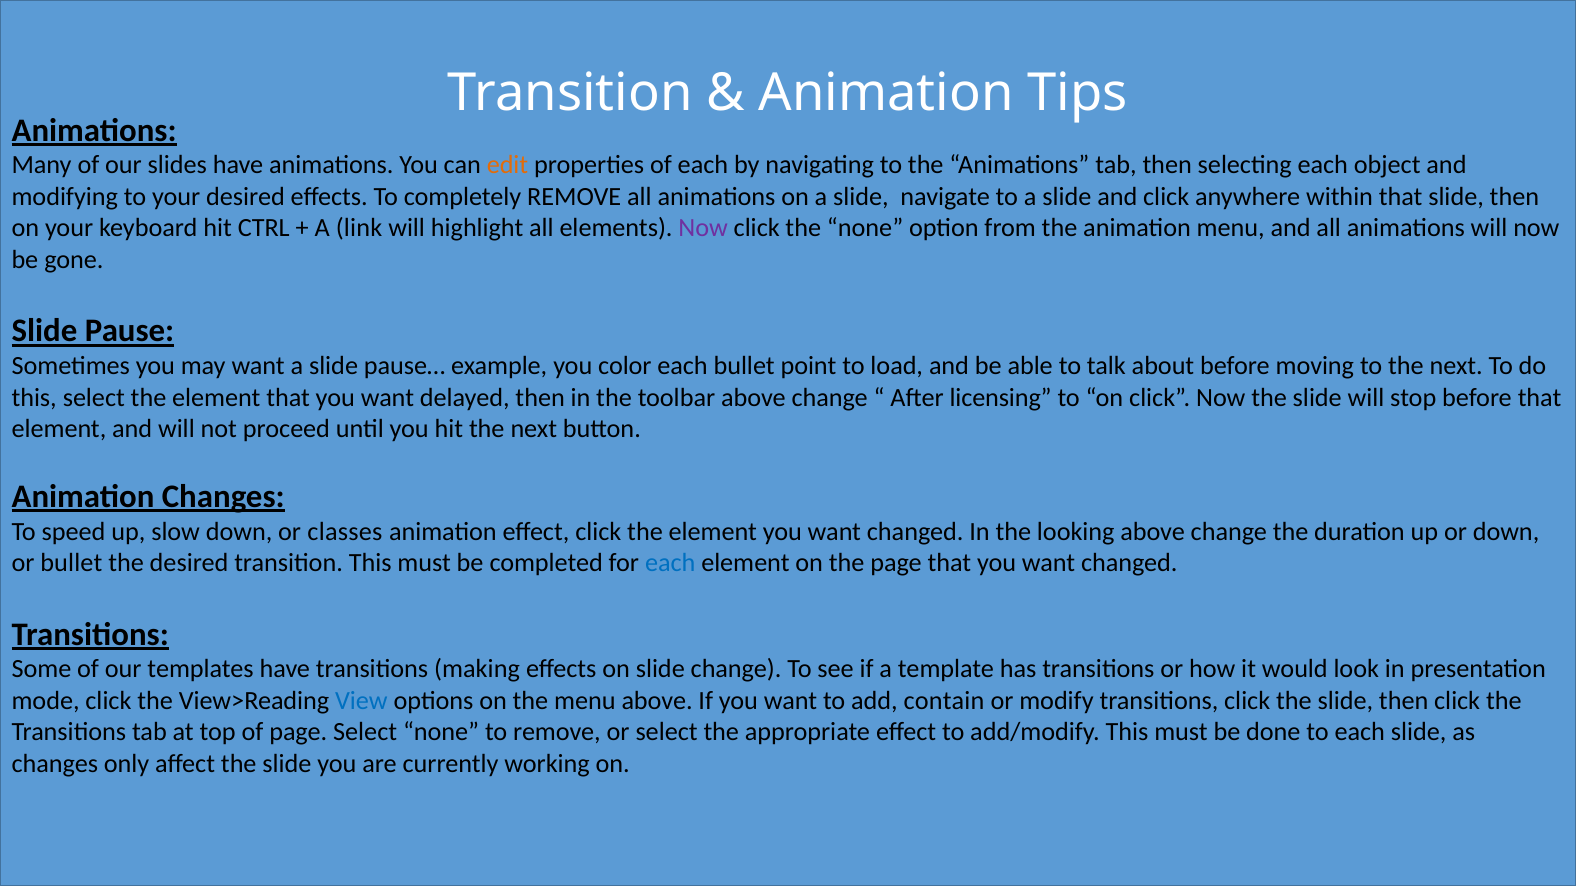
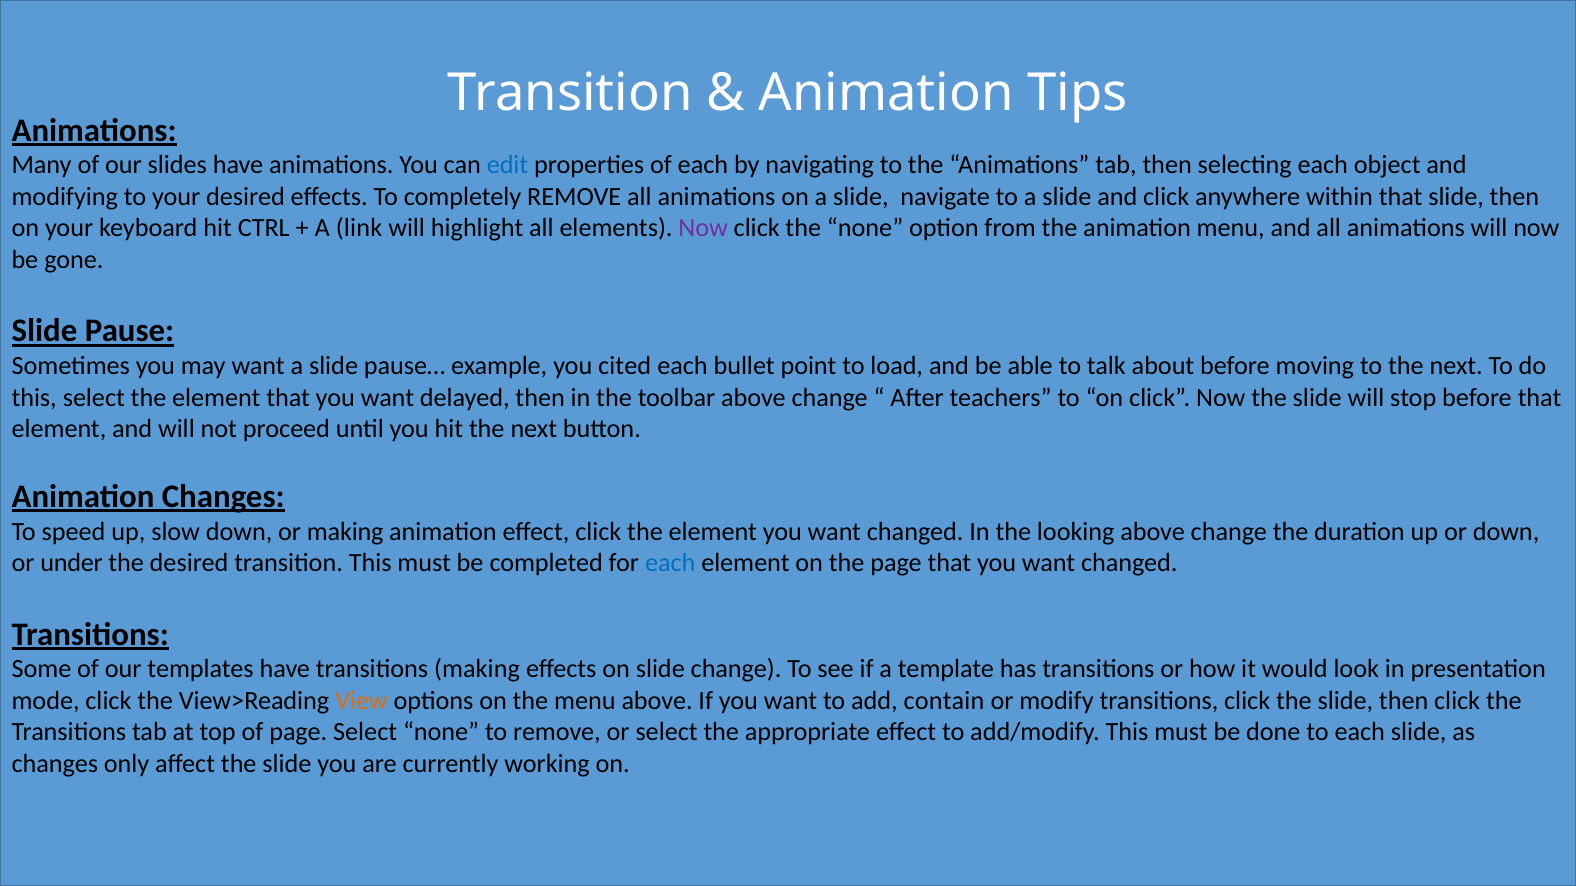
edit colour: orange -> blue
color: color -> cited
licensing: licensing -> teachers
or classes: classes -> making
or bullet: bullet -> under
View colour: blue -> orange
